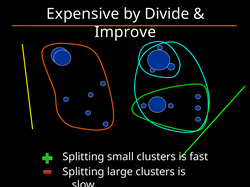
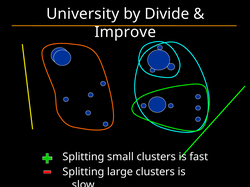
Expensive: Expensive -> University
